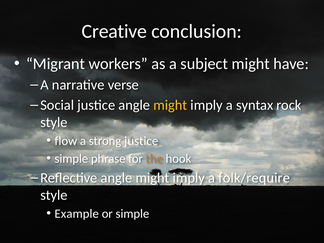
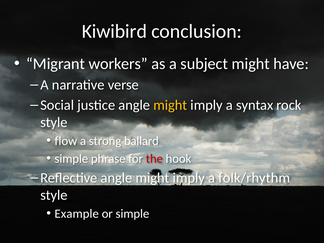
Creative: Creative -> Kiwibird
strong justice: justice -> ballard
the colour: orange -> red
folk/require: folk/require -> folk/rhythm
